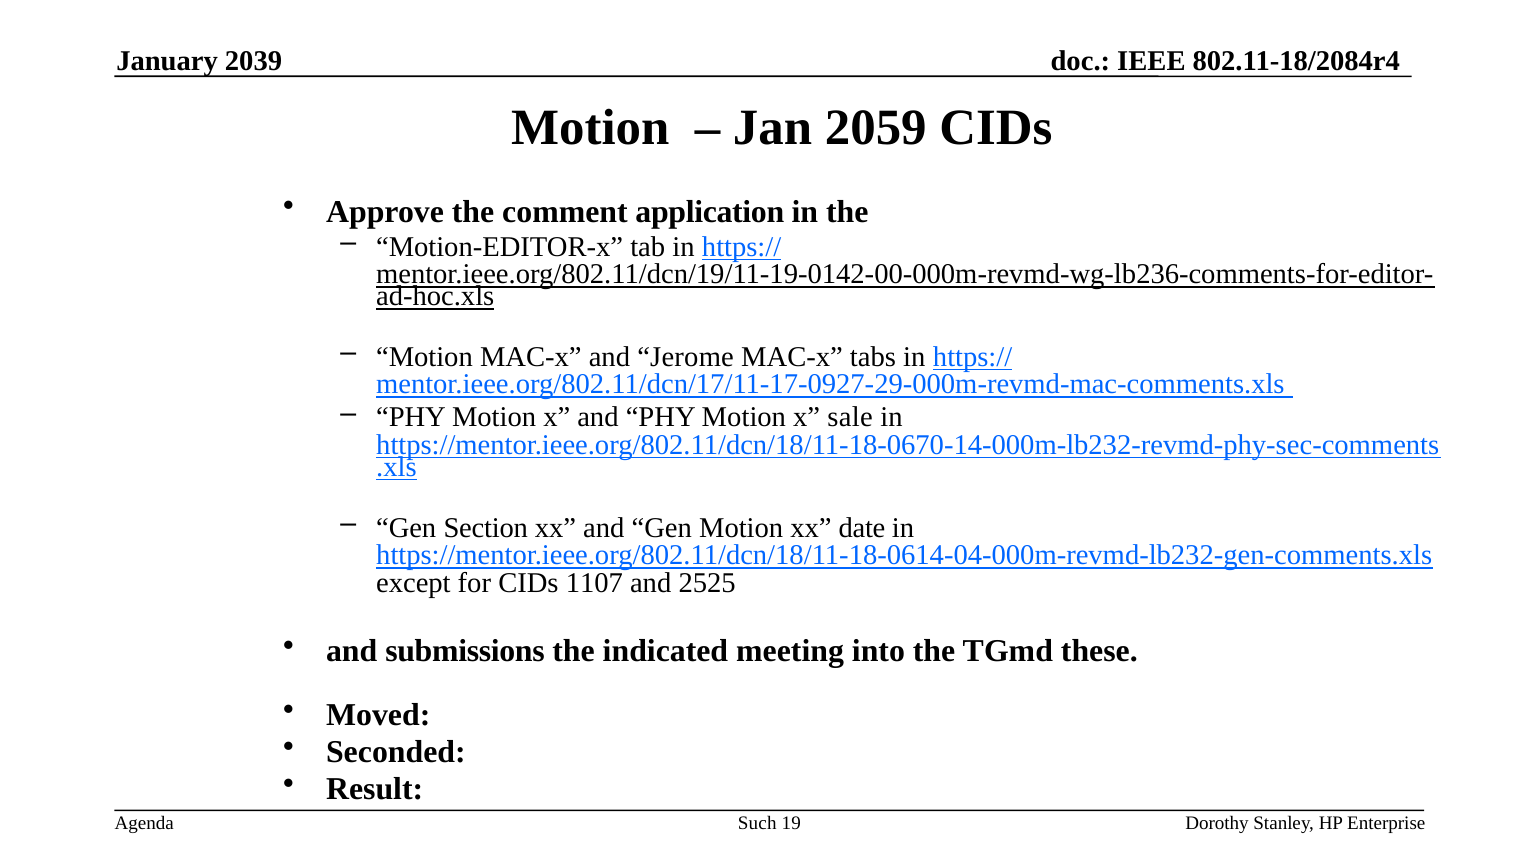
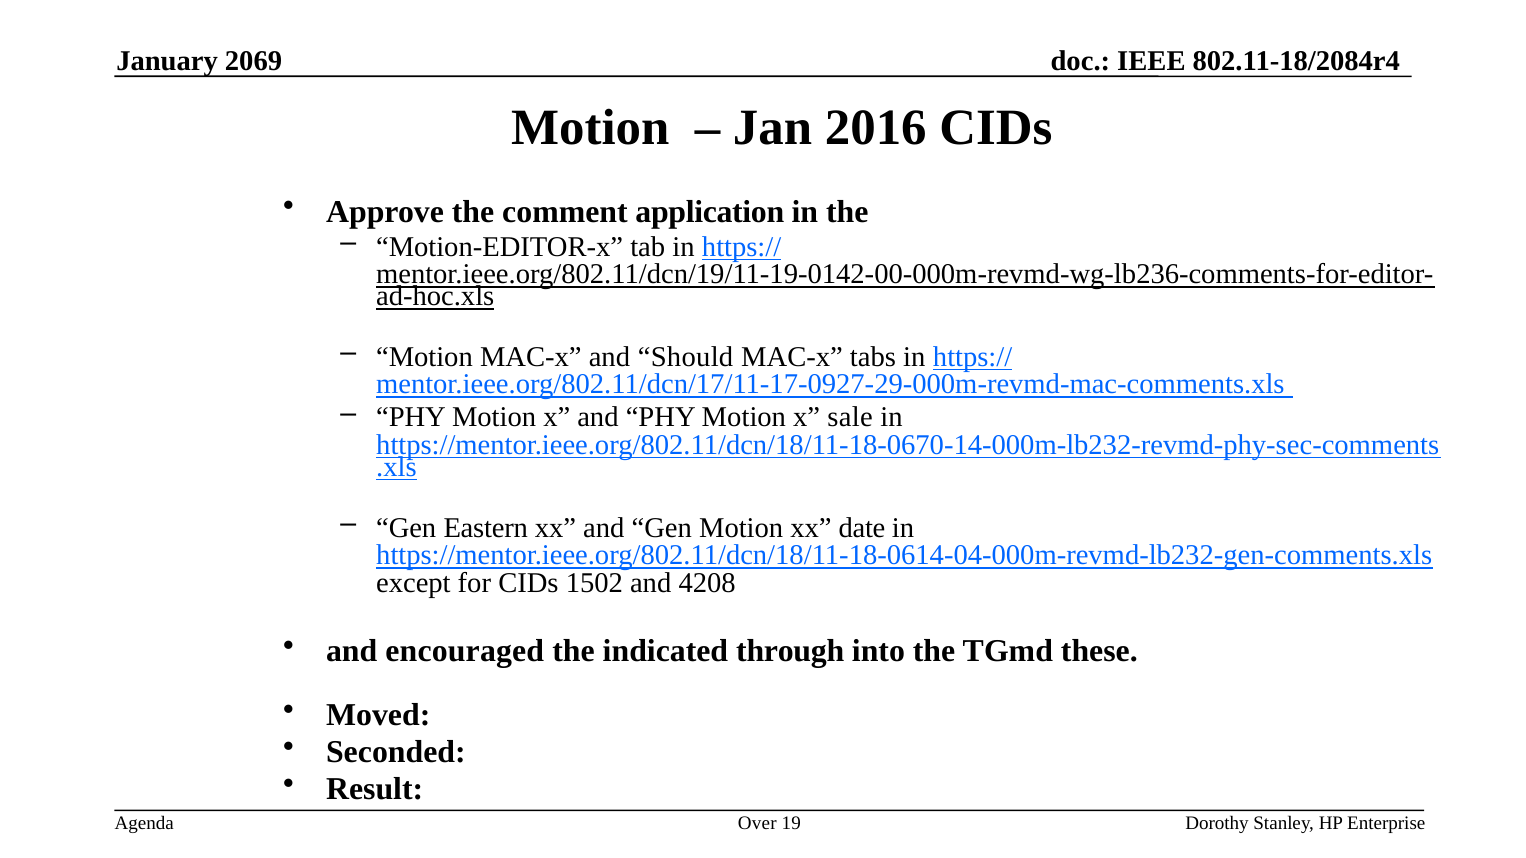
2039: 2039 -> 2069
2059: 2059 -> 2016
Jerome: Jerome -> Should
Section: Section -> Eastern
1107: 1107 -> 1502
2525: 2525 -> 4208
submissions: submissions -> encouraged
meeting: meeting -> through
Such: Such -> Over
